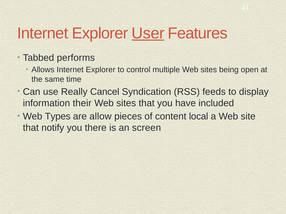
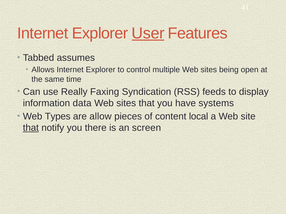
performs: performs -> assumes
Cancel: Cancel -> Faxing
their: their -> data
included: included -> systems
that at (31, 128) underline: none -> present
